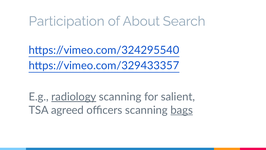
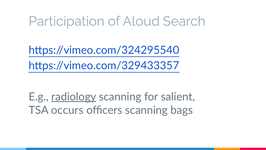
About: About -> Aloud
agreed: agreed -> occurs
bags underline: present -> none
